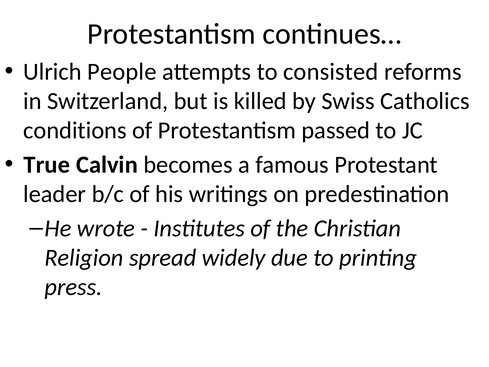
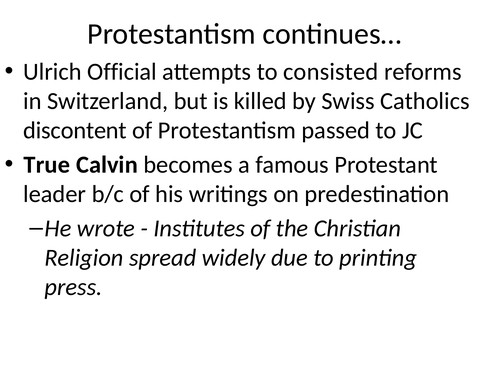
People: People -> Official
conditions: conditions -> discontent
